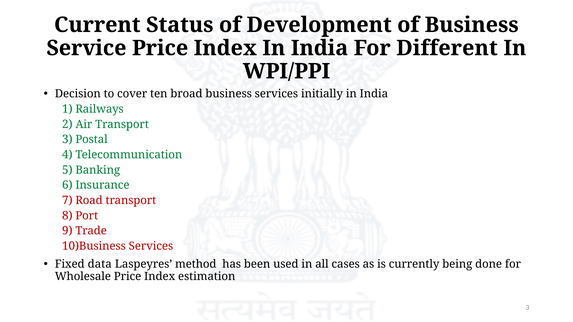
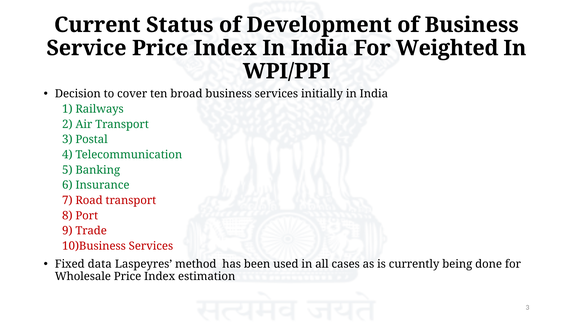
Different: Different -> Weighted
